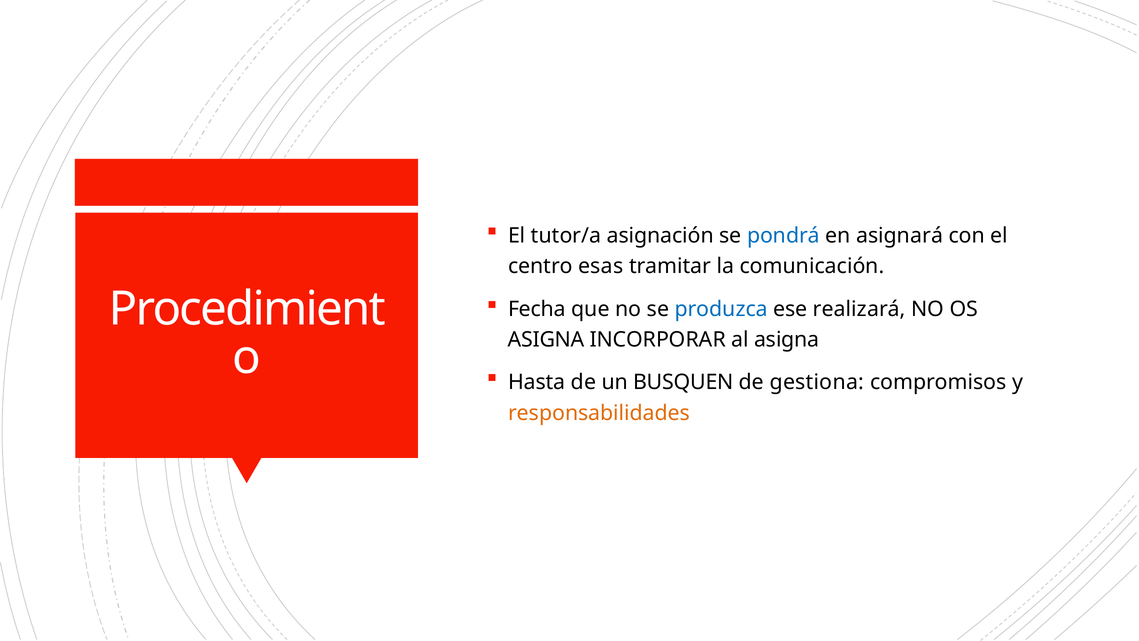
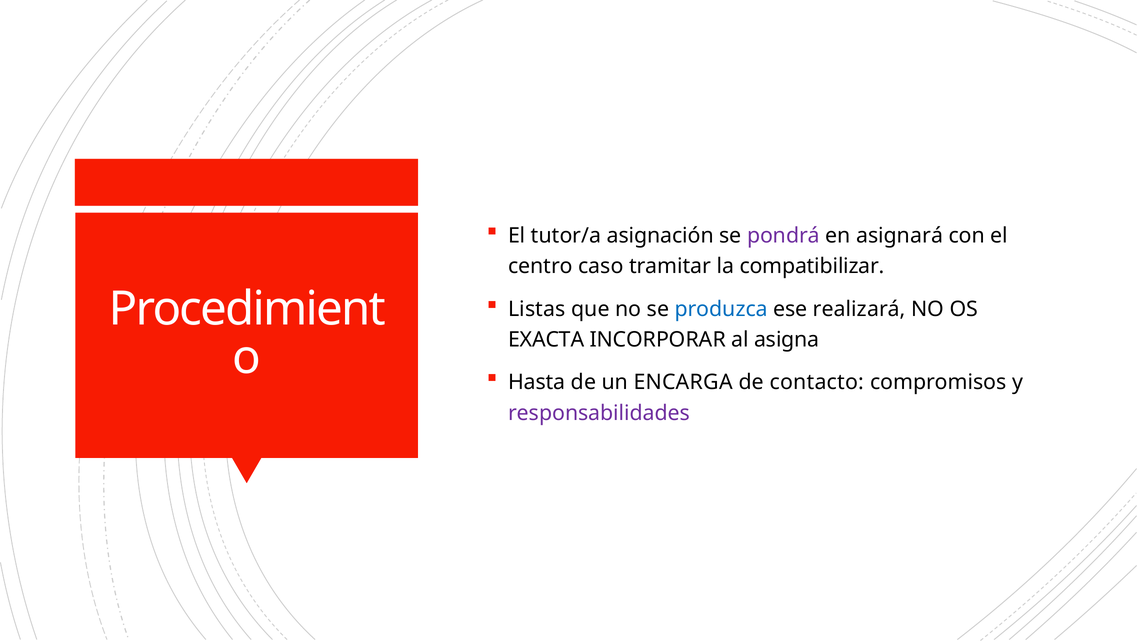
pondrá colour: blue -> purple
esas: esas -> caso
comunicación: comunicación -> compatibilizar
Fecha: Fecha -> Listas
ASIGNA at (546, 340): ASIGNA -> EXACTA
BUSQUEN: BUSQUEN -> ENCARGA
gestiona: gestiona -> contacto
responsabilidades colour: orange -> purple
